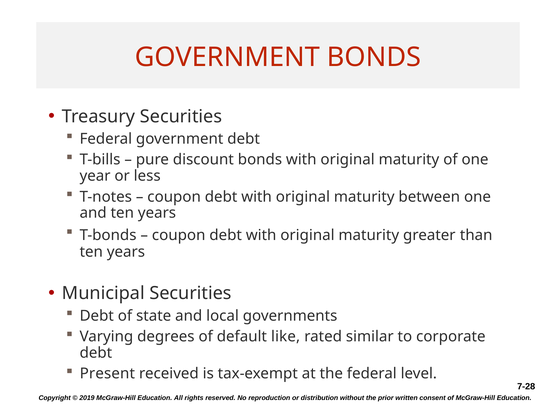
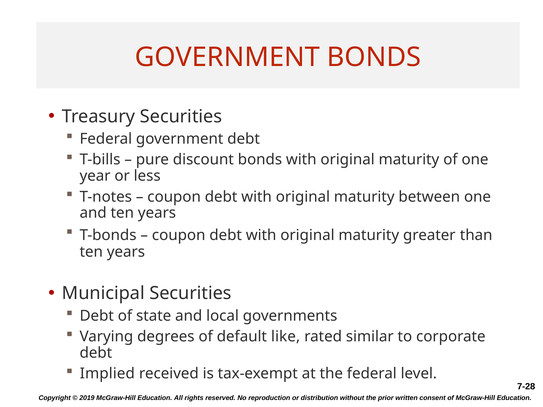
Present: Present -> Implied
